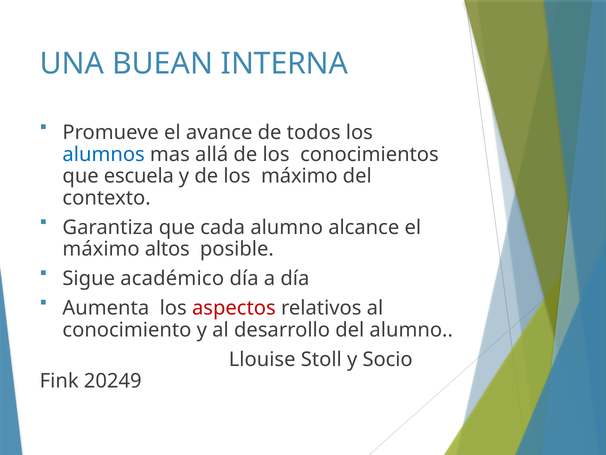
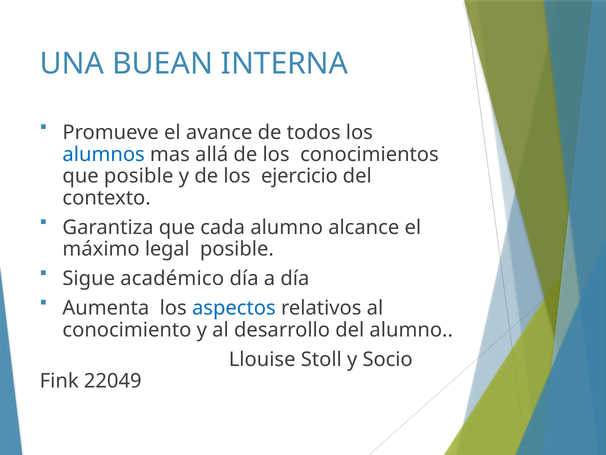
que escuela: escuela -> posible
los máximo: máximo -> ejercicio
altos: altos -> legal
aspectos colour: red -> blue
20249: 20249 -> 22049
